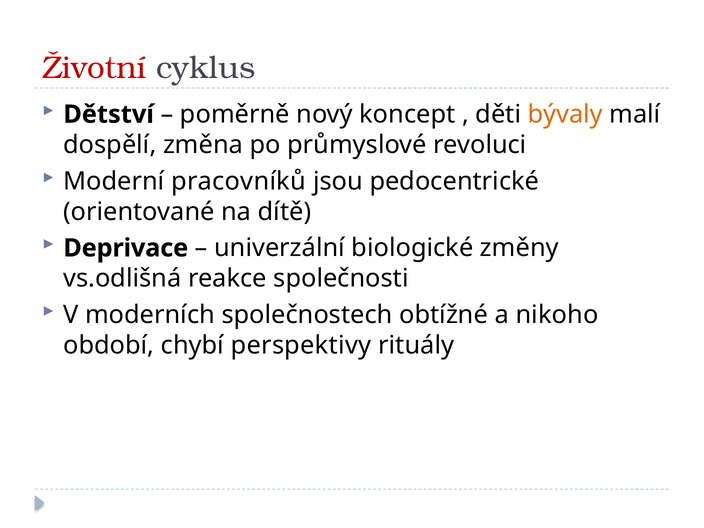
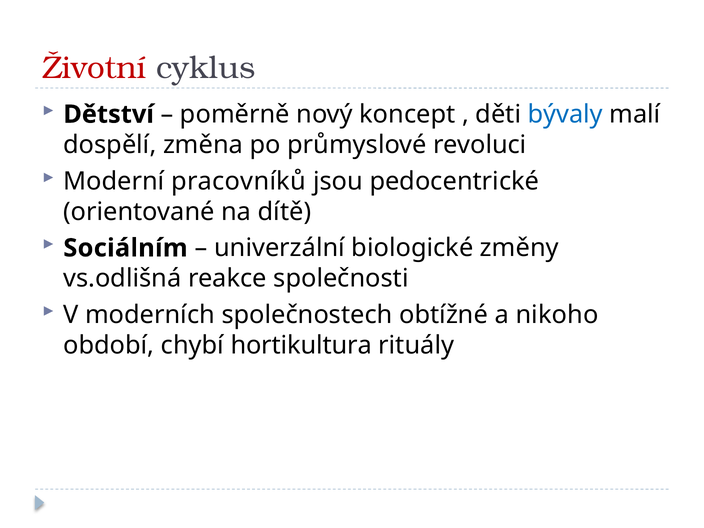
bývaly colour: orange -> blue
Deprivace: Deprivace -> Sociálním
perspektivy: perspektivy -> hortikultura
